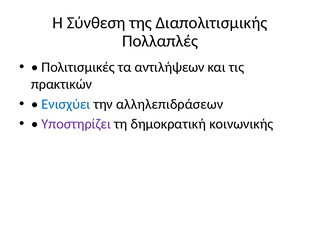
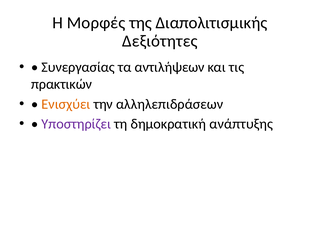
Σύνθεση: Σύνθεση -> Μορφές
Πολλαπλές: Πολλαπλές -> Δεξιότητες
Πολιτισμικές: Πολιτισμικές -> Συνεργασίας
Ενισχύει colour: blue -> orange
κοινωνικής: κοινωνικής -> ανάπτυξης
